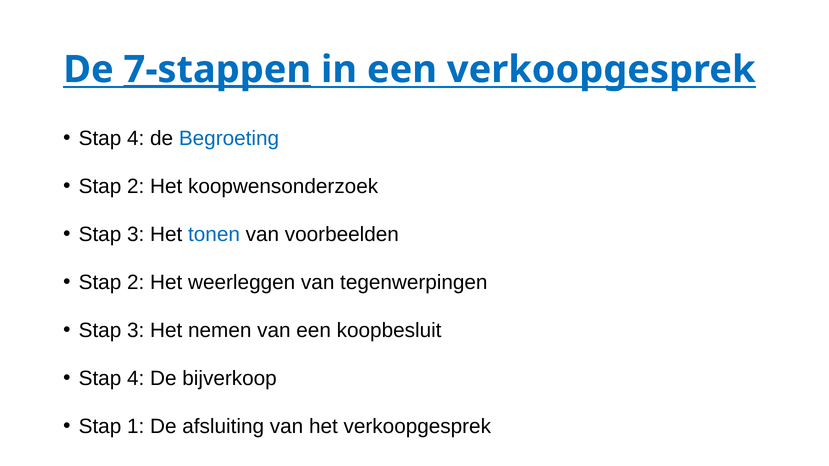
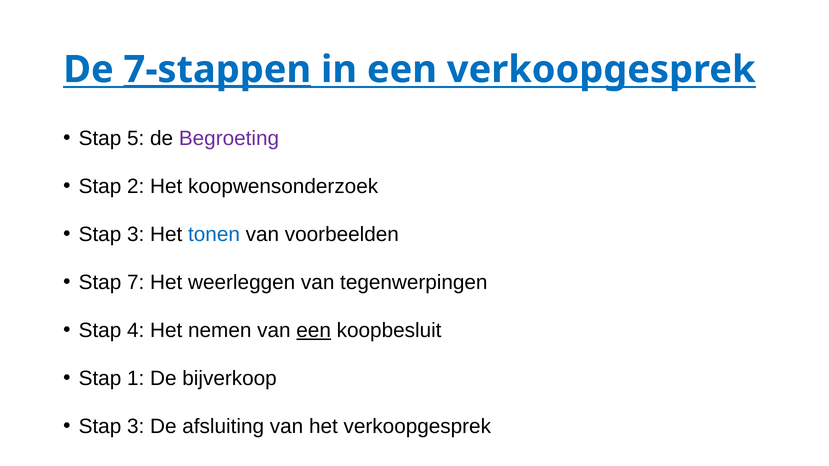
4 at (136, 138): 4 -> 5
Begroeting colour: blue -> purple
2 at (136, 282): 2 -> 7
3 at (136, 331): 3 -> 4
een at (314, 331) underline: none -> present
4 at (136, 379): 4 -> 1
1 at (136, 427): 1 -> 3
